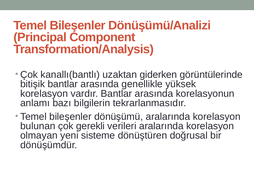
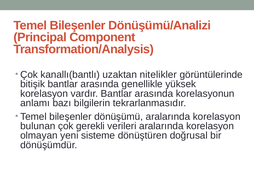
giderken: giderken -> nitelikler
